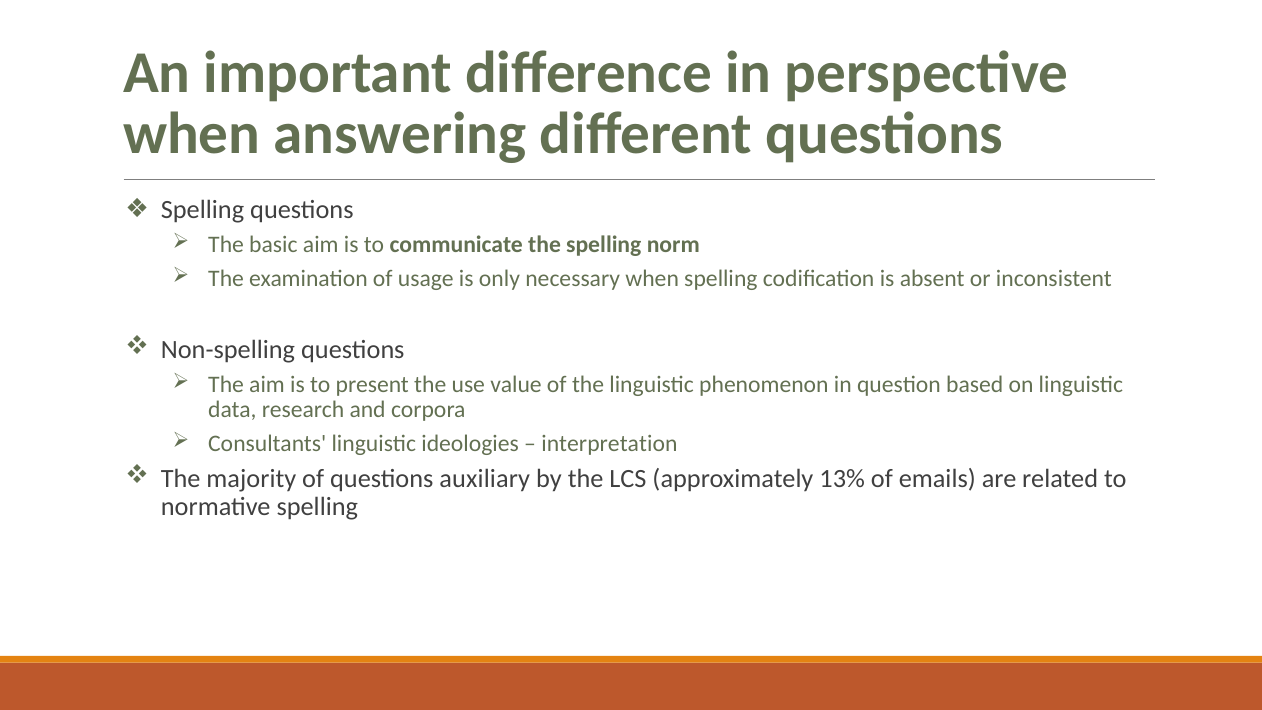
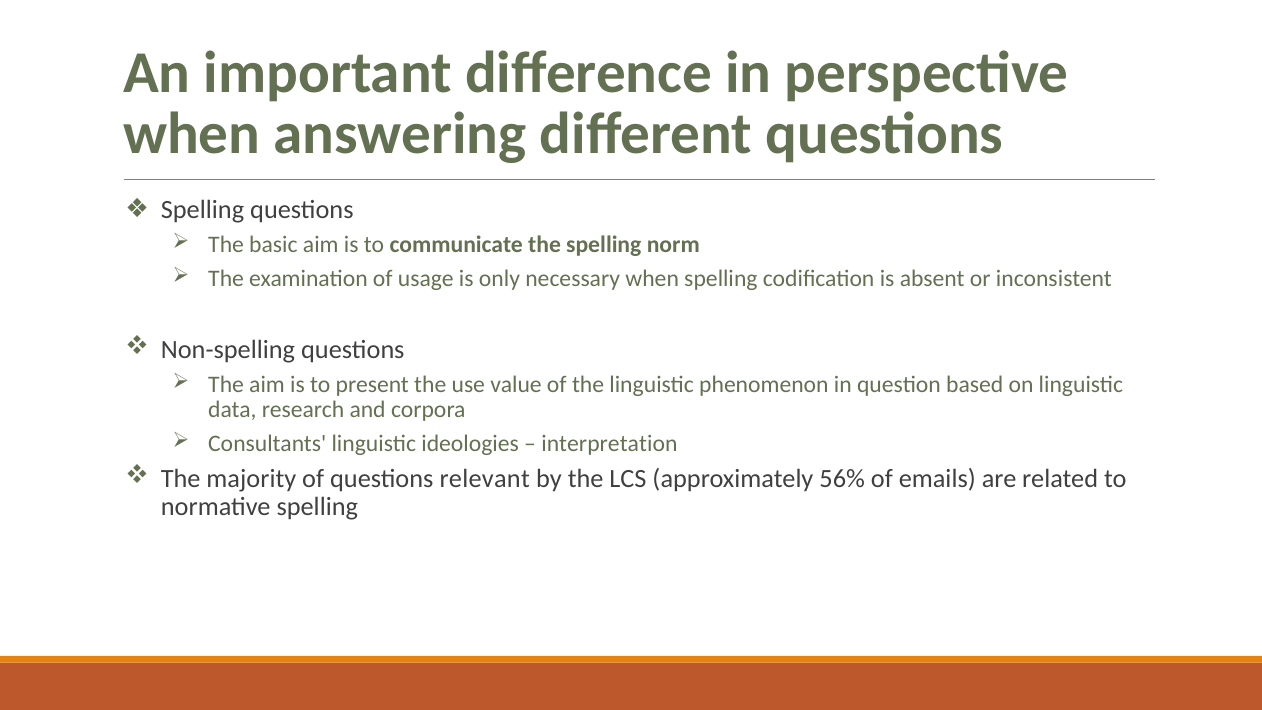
auxiliary: auxiliary -> relevant
13%: 13% -> 56%
